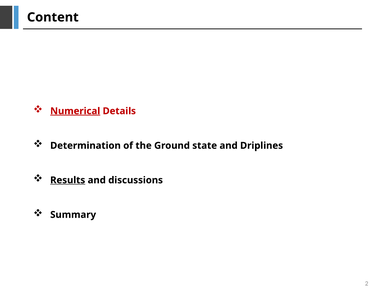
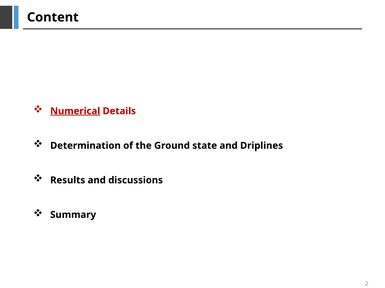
Results underline: present -> none
